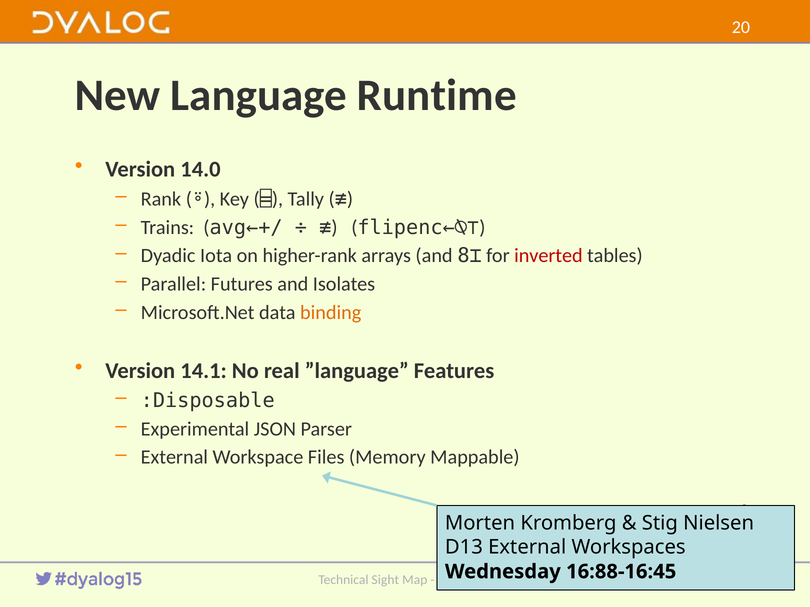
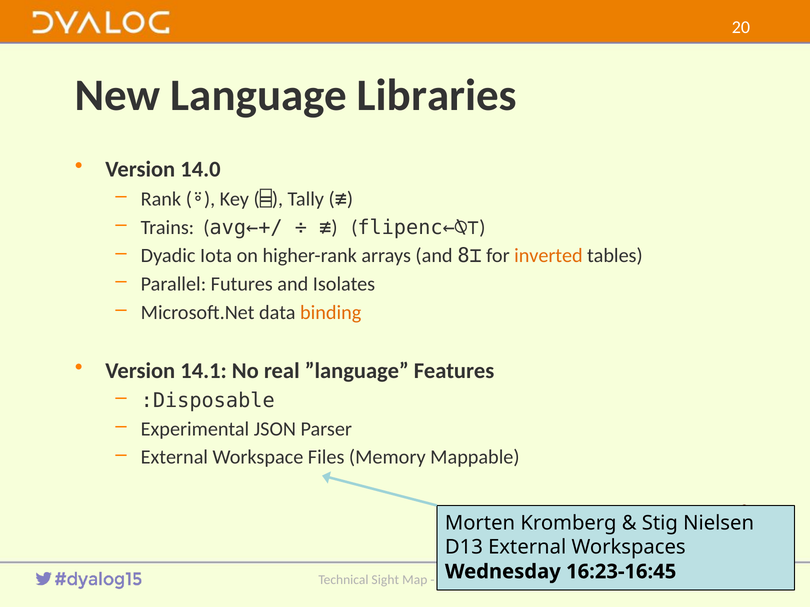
Runtime: Runtime -> Libraries
inverted colour: red -> orange
16:88-16:45: 16:88-16:45 -> 16:23-16:45
